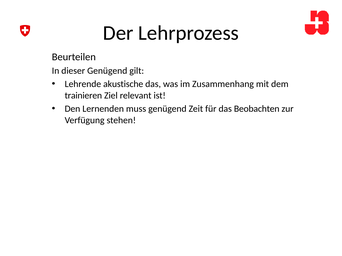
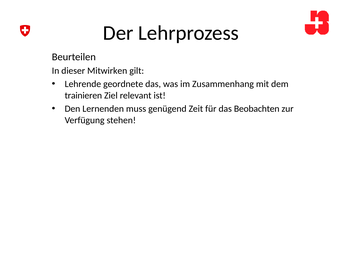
dieser Genügend: Genügend -> Mitwirken
akustische: akustische -> geordnete
